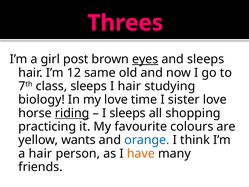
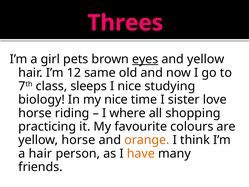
post: post -> pets
and sleeps: sleeps -> yellow
I hair: hair -> nice
my love: love -> nice
riding underline: present -> none
I sleeps: sleeps -> where
yellow wants: wants -> horse
orange colour: blue -> orange
